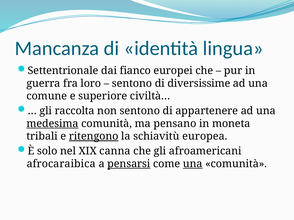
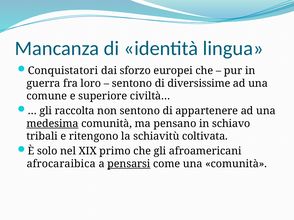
Settentrionale: Settentrionale -> Conquistatori
fianco: fianco -> sforzo
moneta: moneta -> schiavo
ritengono underline: present -> none
europea: europea -> coltivata
canna: canna -> primo
una at (193, 164) underline: present -> none
